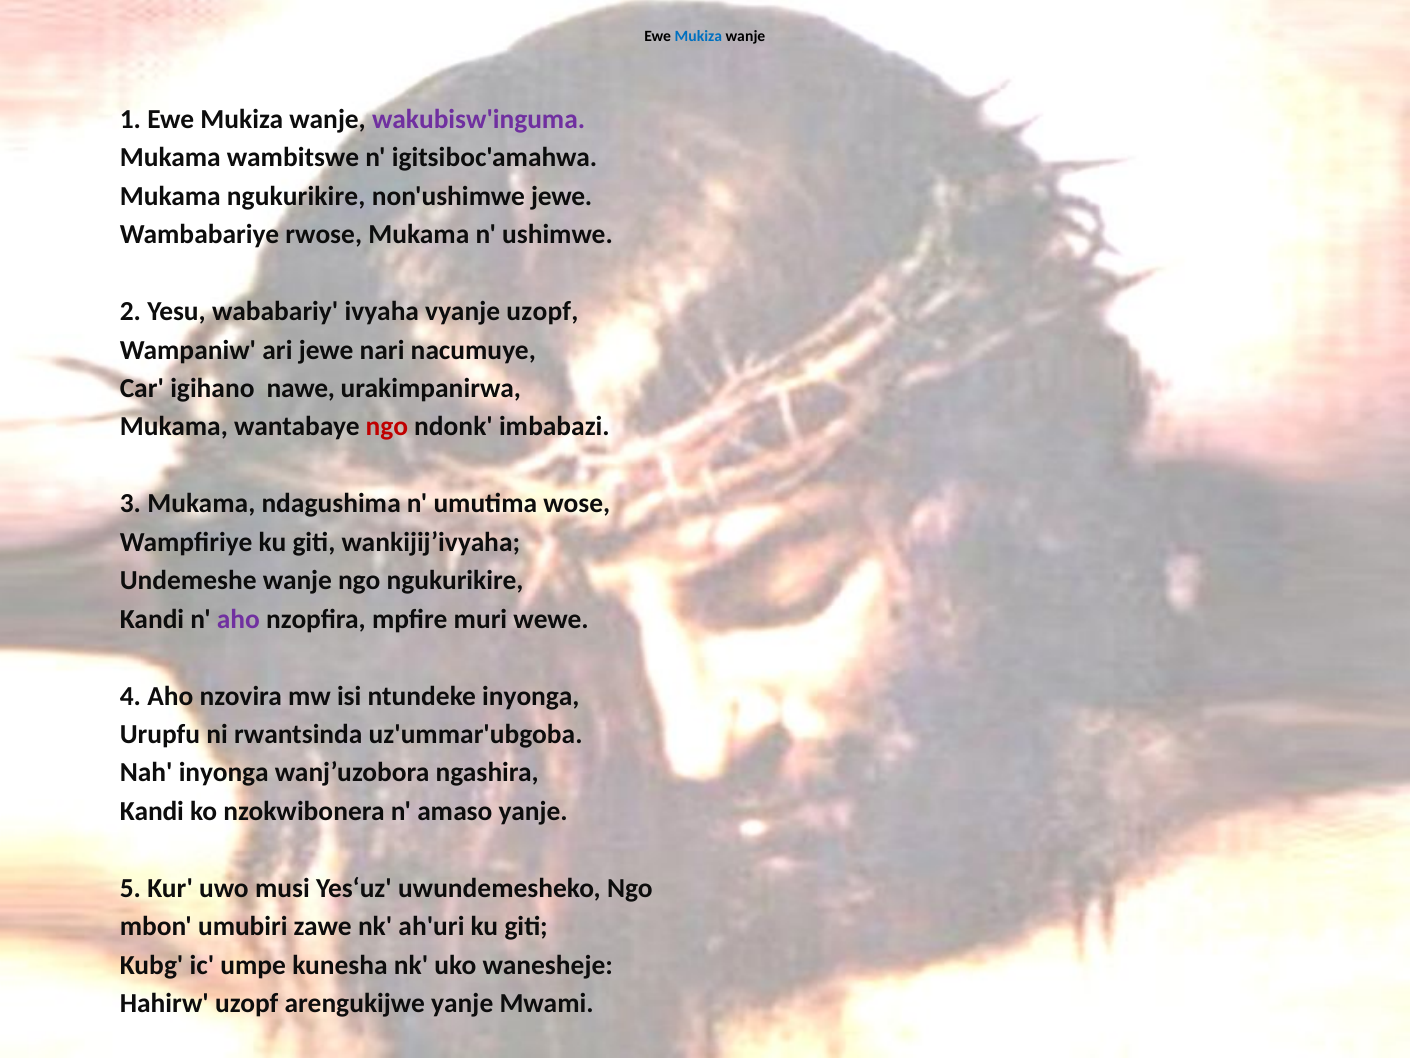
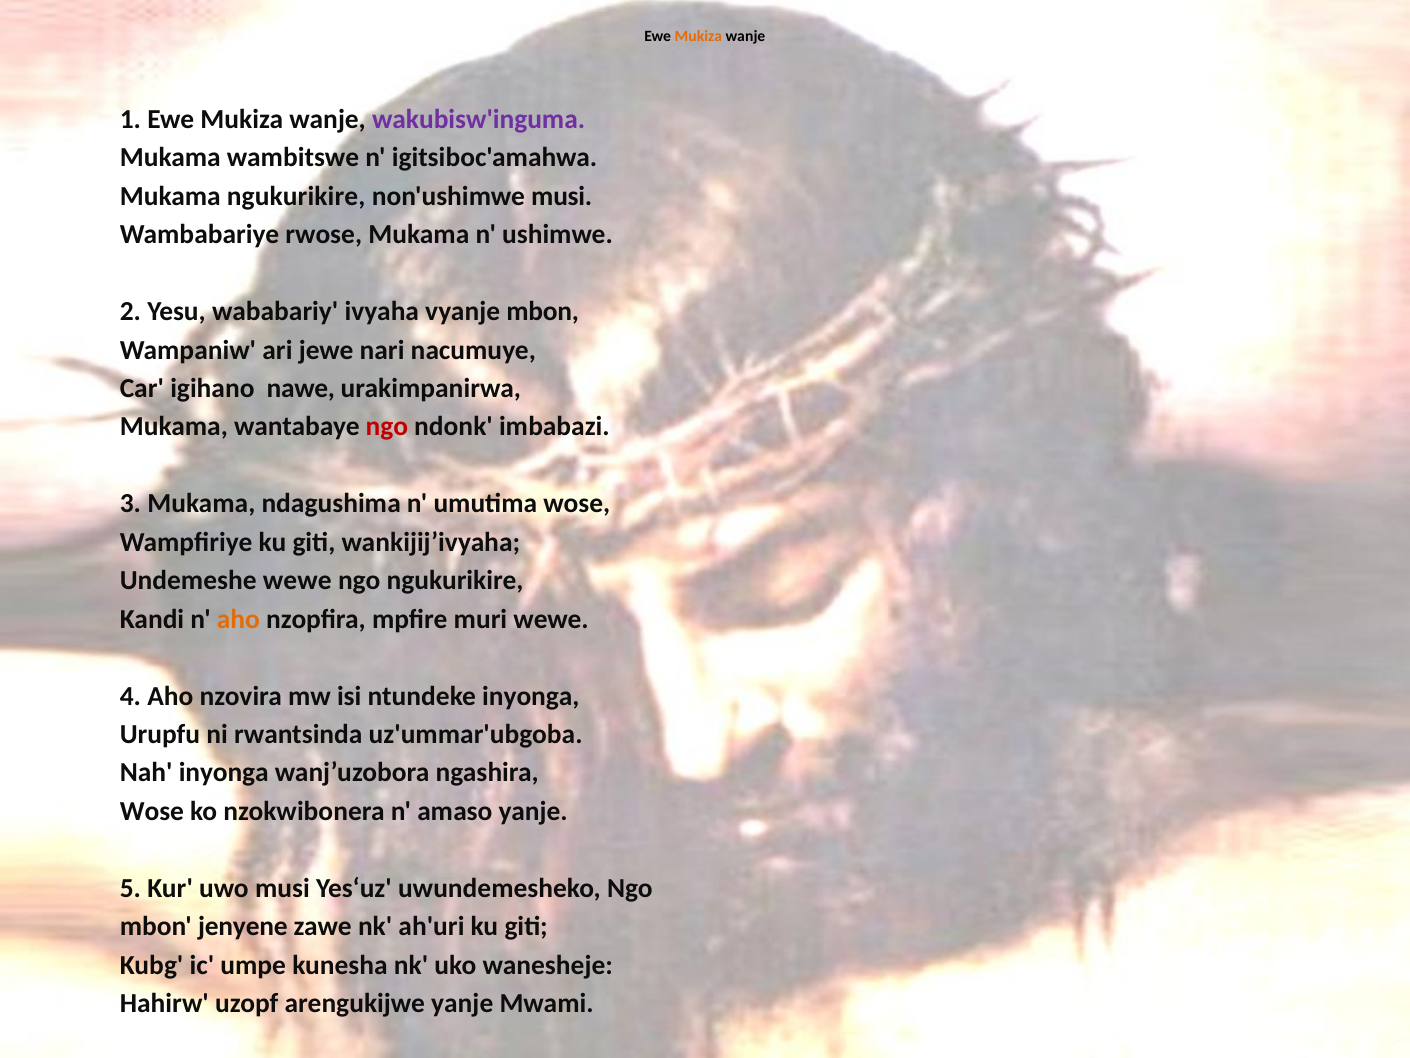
Mukiza at (698, 36) colour: blue -> orange
non'ushimwe jewe: jewe -> musi
vyanje uzopf: uzopf -> mbon
Undemeshe wanje: wanje -> wewe
aho at (238, 619) colour: purple -> orange
Kandi at (152, 811): Kandi -> Wose
umubiri: umubiri -> jenyene
